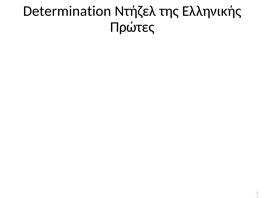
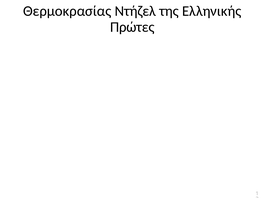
Determination: Determination -> Θερμοκρασίας
